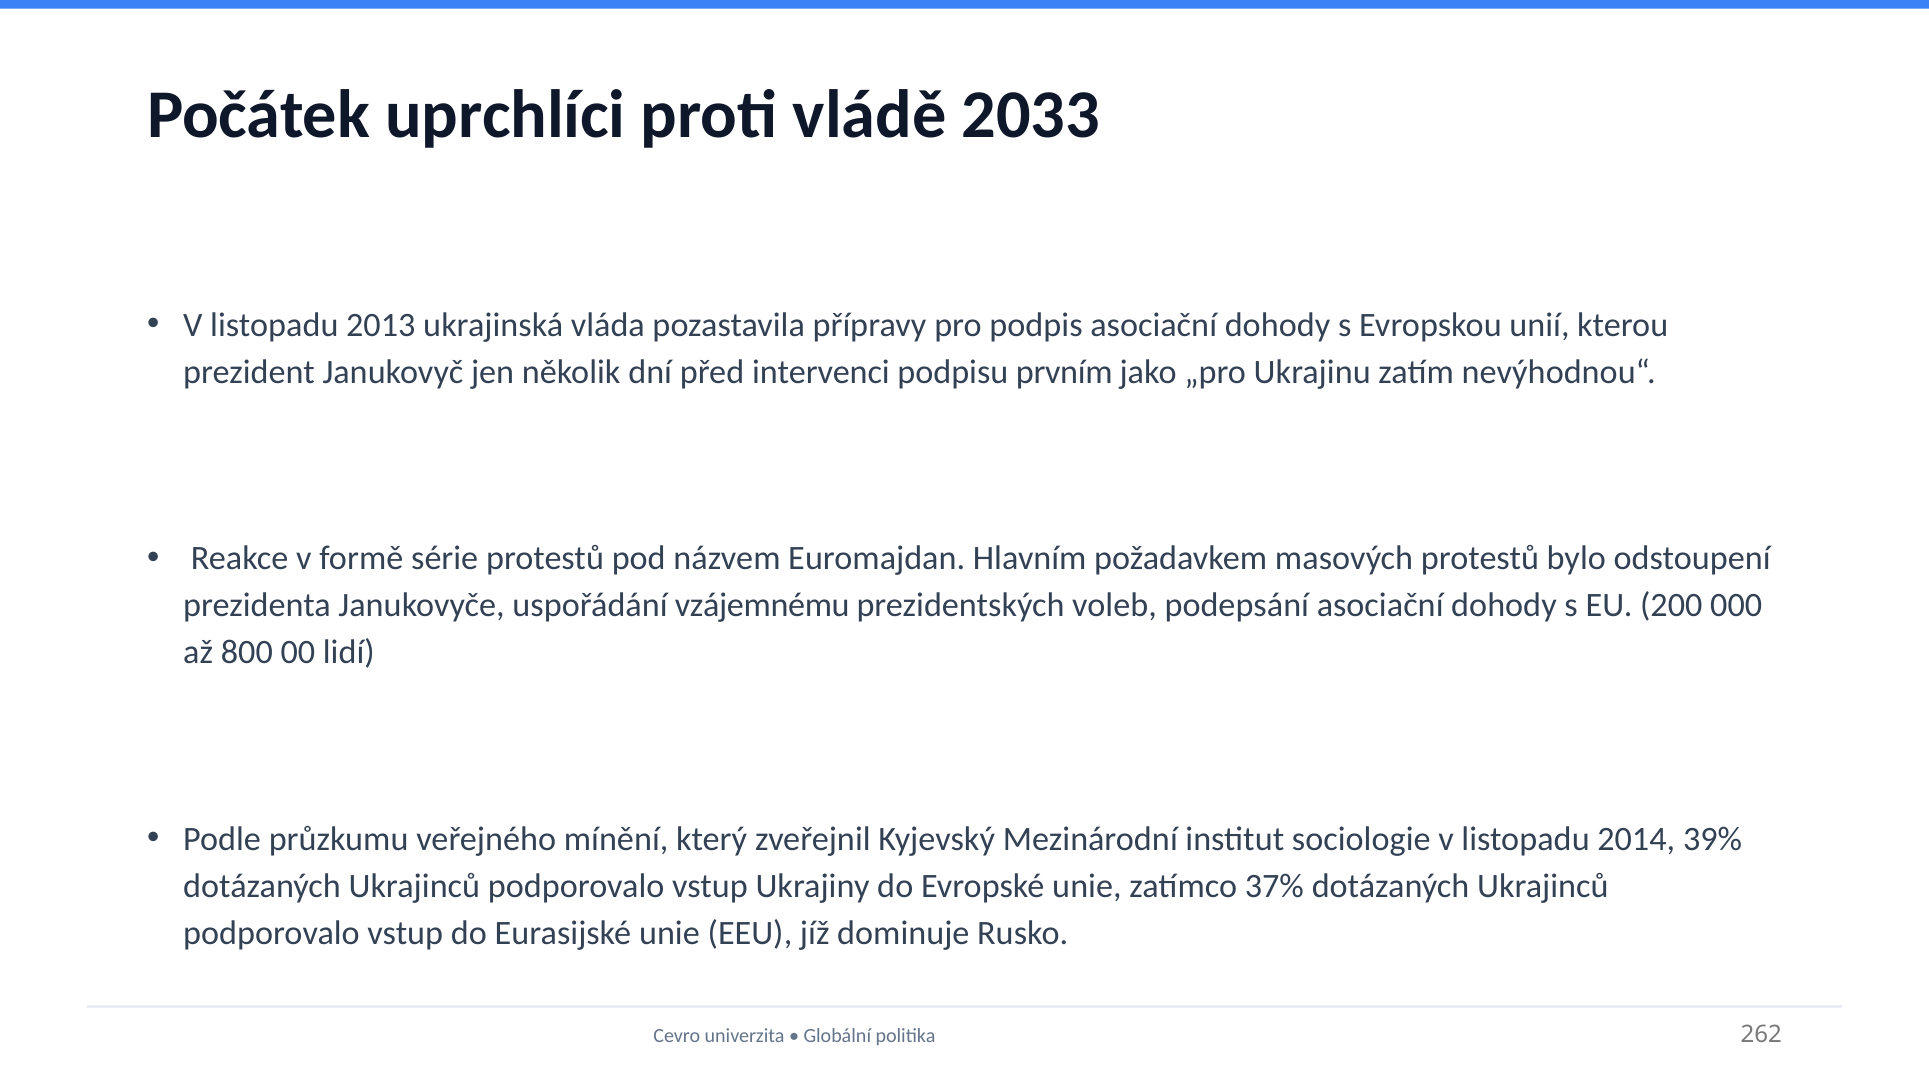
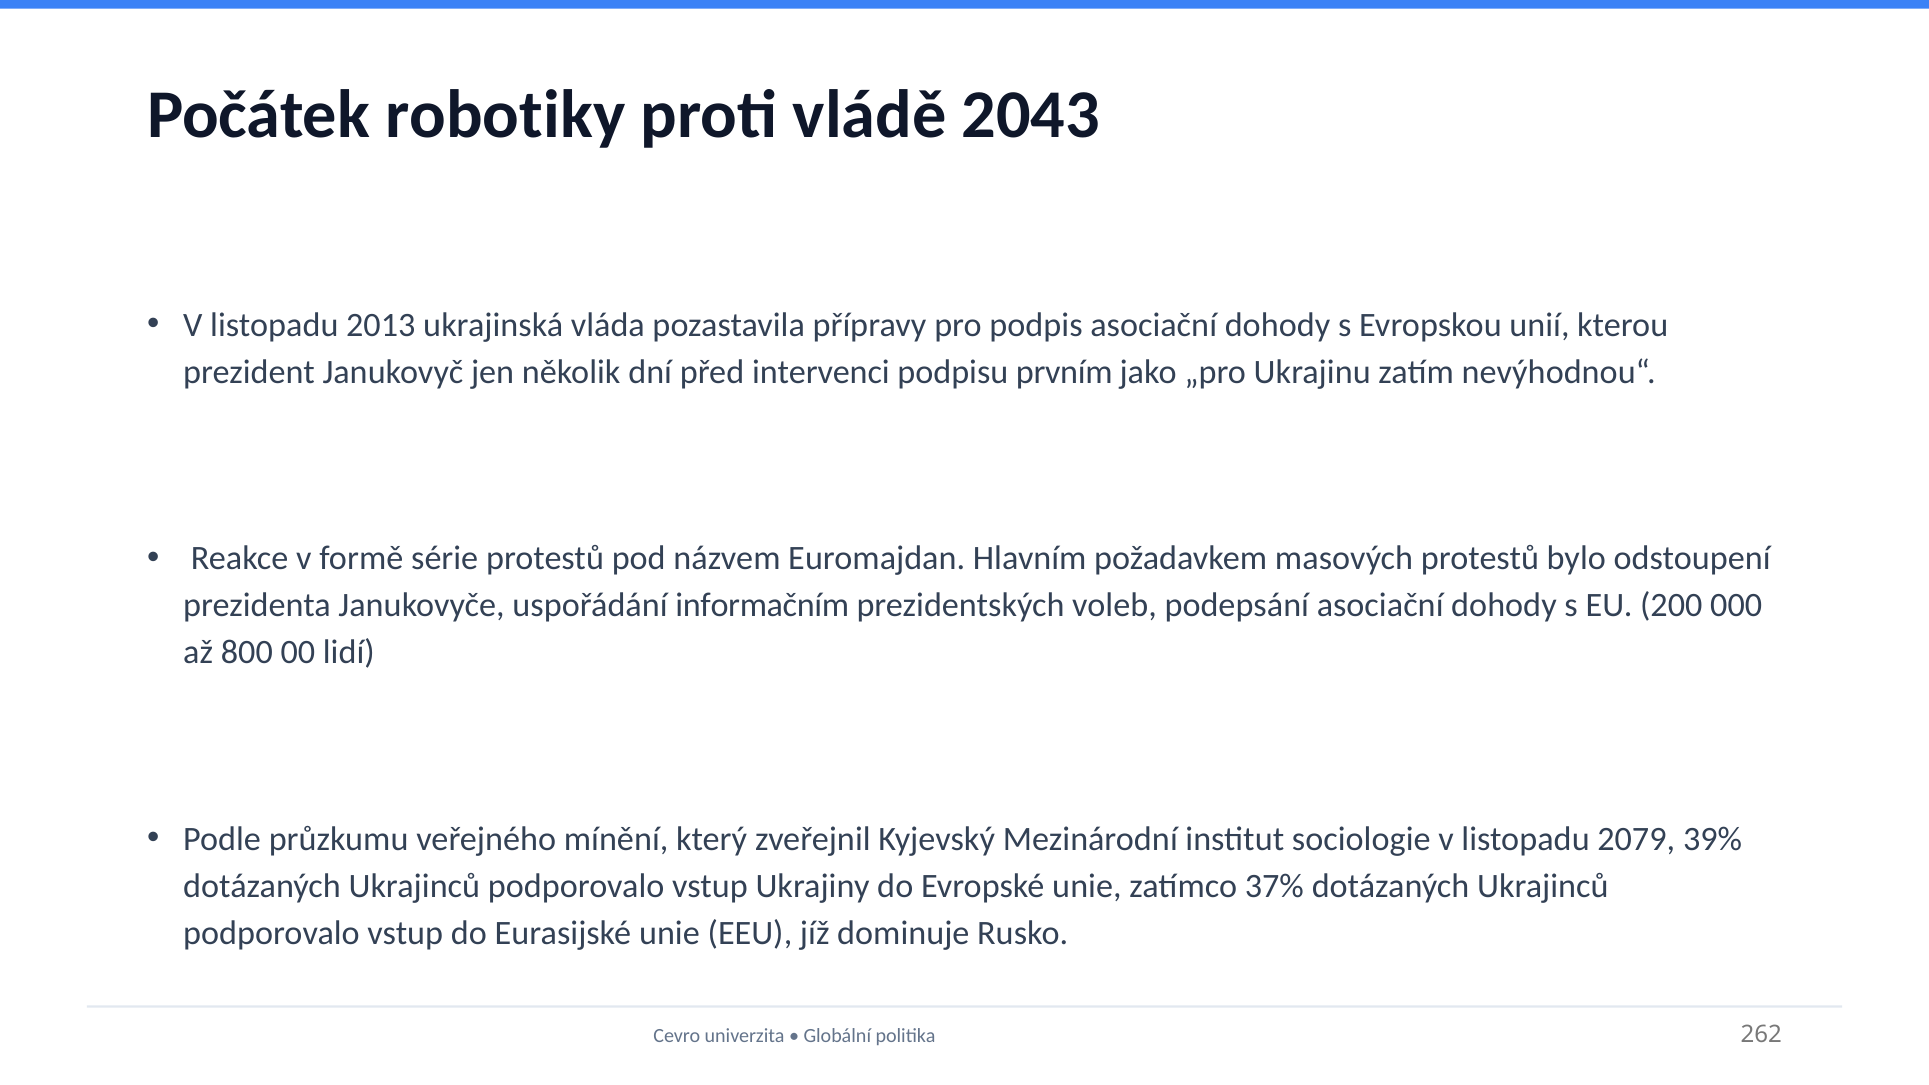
uprchlíci: uprchlíci -> robotiky
2033: 2033 -> 2043
vzájemnému: vzájemnému -> informačním
2014: 2014 -> 2079
